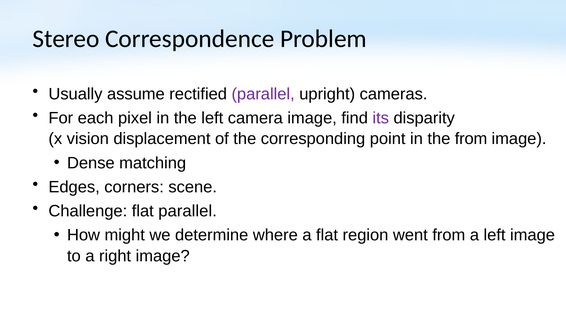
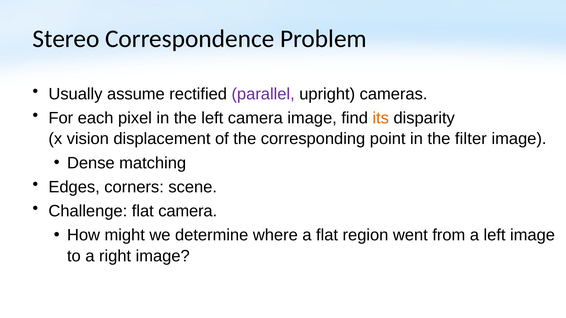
its colour: purple -> orange
the from: from -> filter
flat parallel: parallel -> camera
